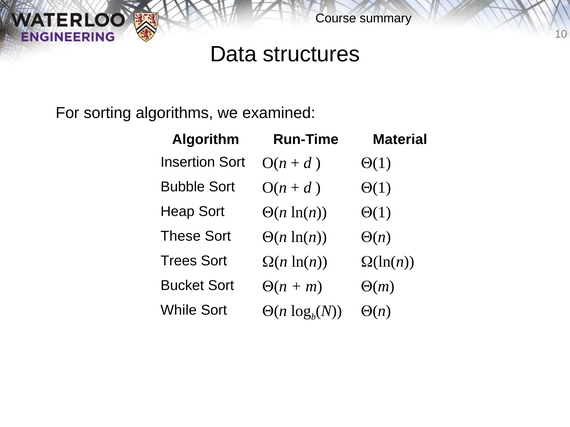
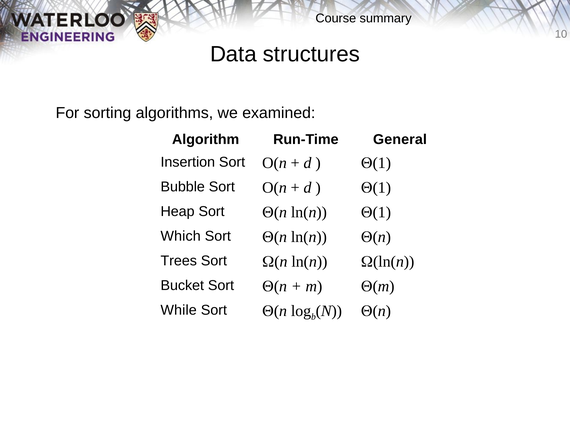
Material: Material -> General
These: These -> Which
